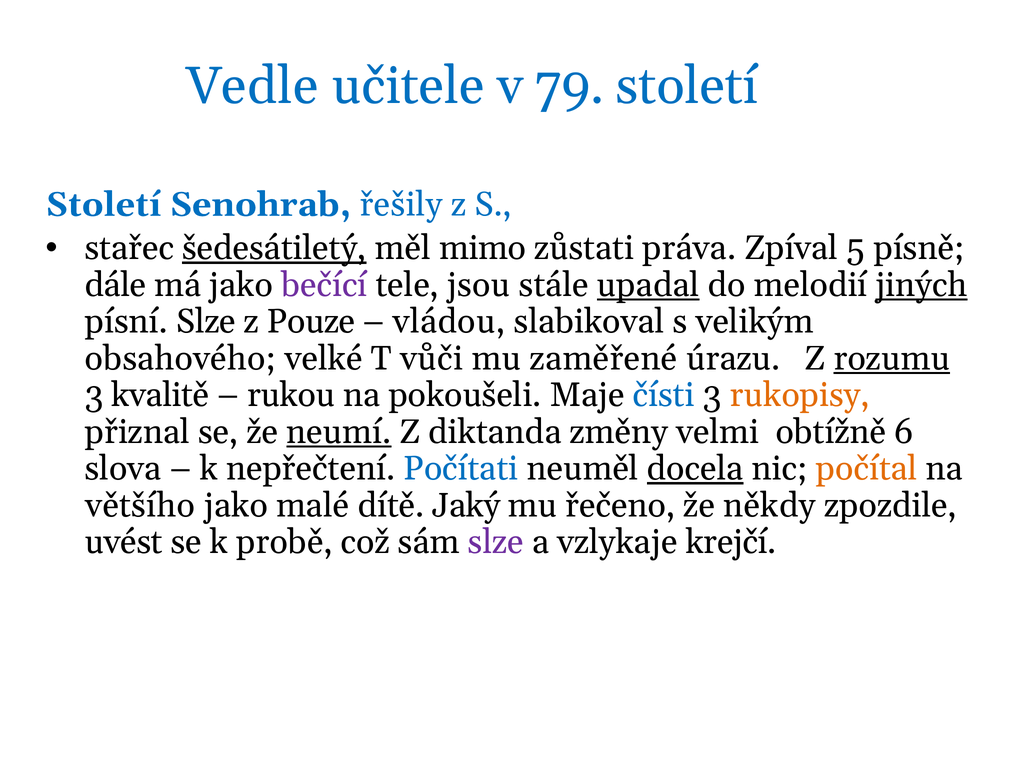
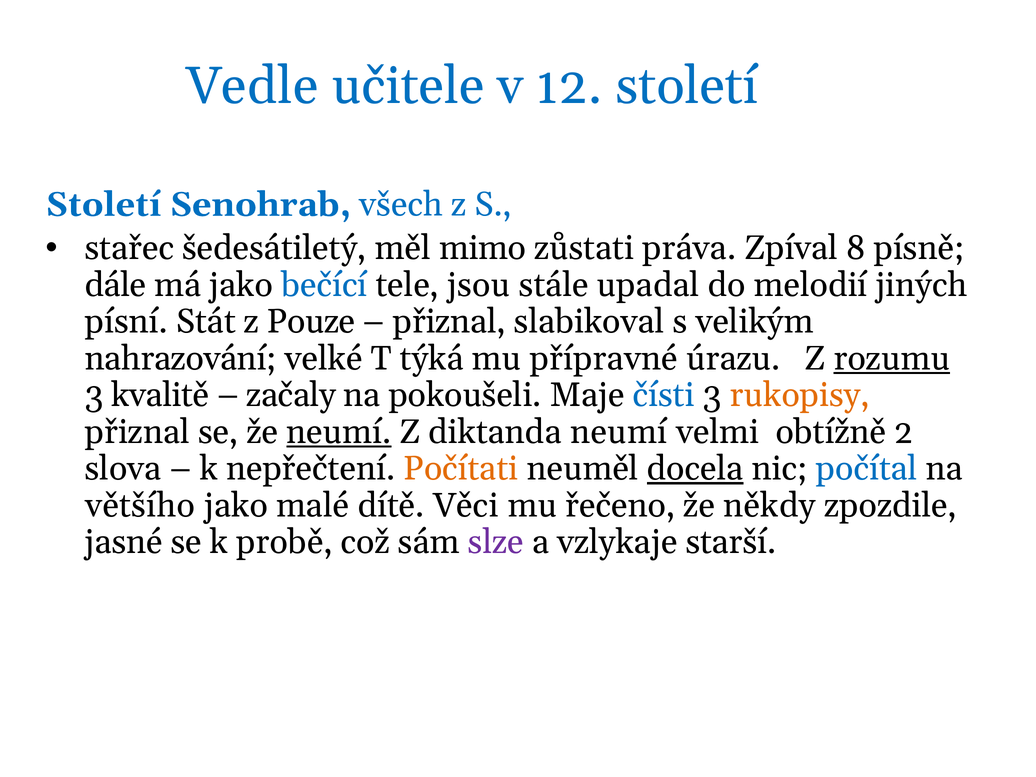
79: 79 -> 12
řešily: řešily -> všech
šedesátiletý underline: present -> none
5: 5 -> 8
bečící colour: purple -> blue
upadal underline: present -> none
jiných underline: present -> none
písní Slze: Slze -> Stát
vládou at (449, 322): vládou -> přiznal
obsahového: obsahového -> nahrazování
vůči: vůči -> týká
zaměřené: zaměřené -> přípravné
rukou: rukou -> začaly
diktanda změny: změny -> neumí
6: 6 -> 2
Počítati colour: blue -> orange
počítal colour: orange -> blue
Jaký: Jaký -> Věci
uvést: uvést -> jasné
krejčí: krejčí -> starší
